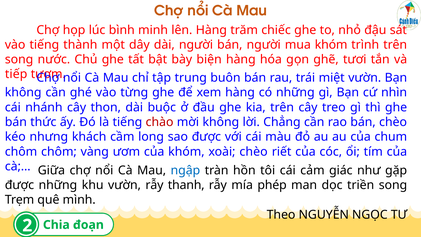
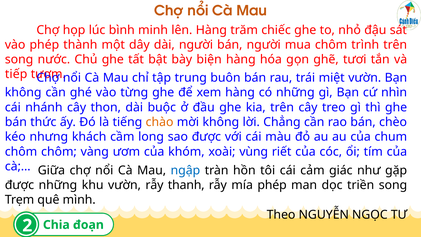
vào tiếng: tiếng -> phép
mua khóm: khóm -> chôm
chào colour: red -> orange
xoài chèo: chèo -> vùng
